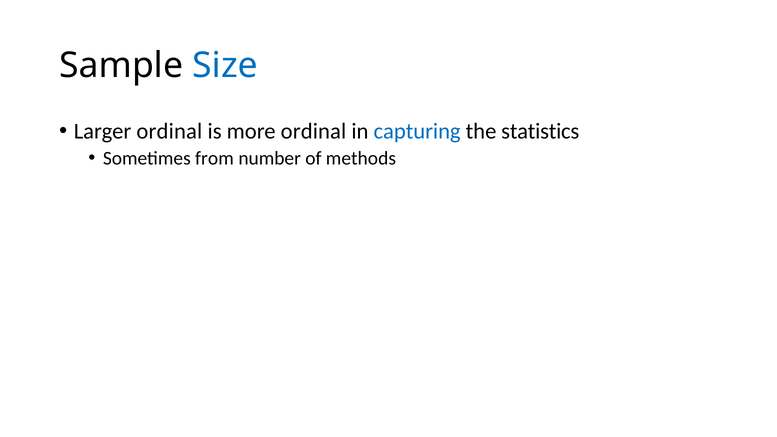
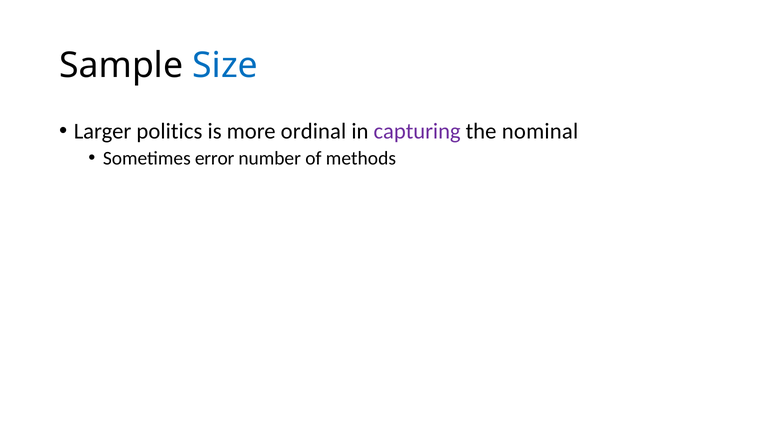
Larger ordinal: ordinal -> politics
capturing colour: blue -> purple
statistics: statistics -> nominal
from: from -> error
